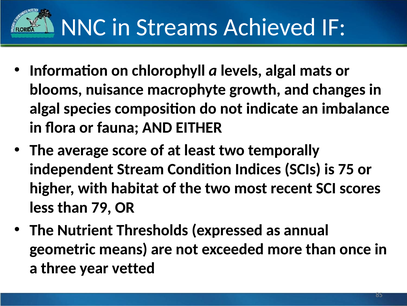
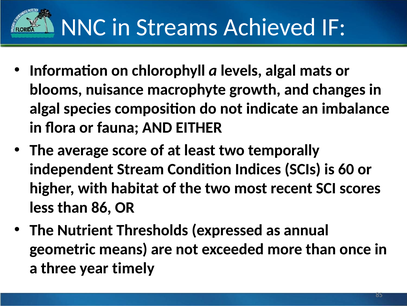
75: 75 -> 60
79: 79 -> 86
vetted: vetted -> timely
